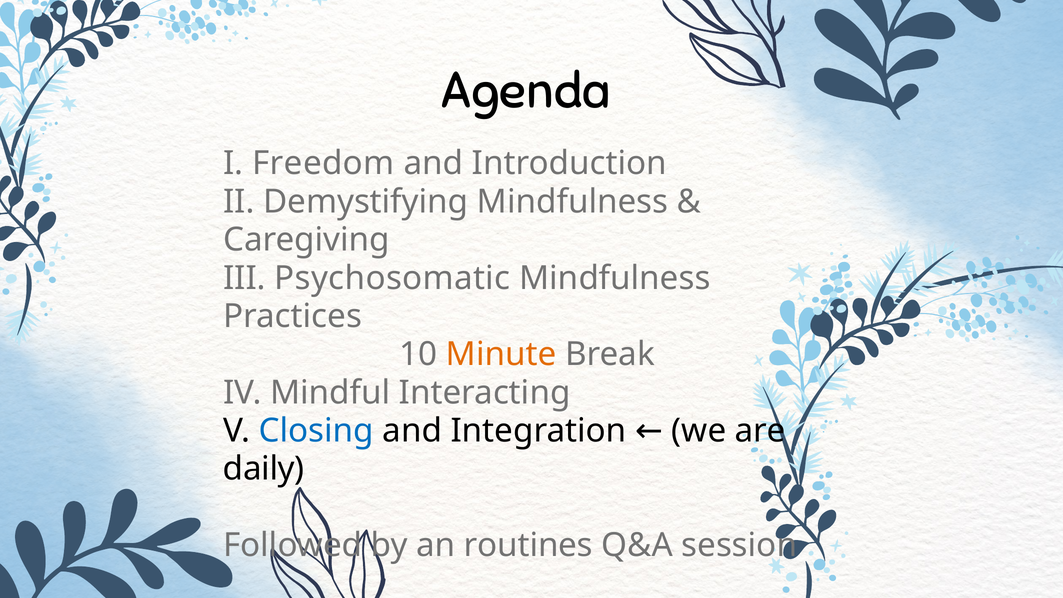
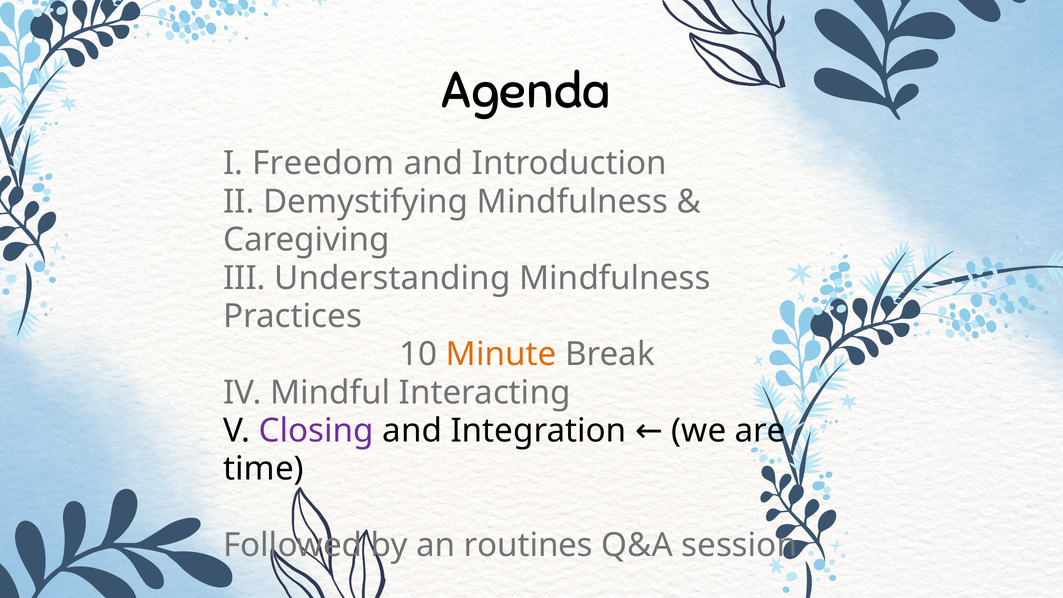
Psychosomatic: Psychosomatic -> Understanding
Closing colour: blue -> purple
daily: daily -> time
